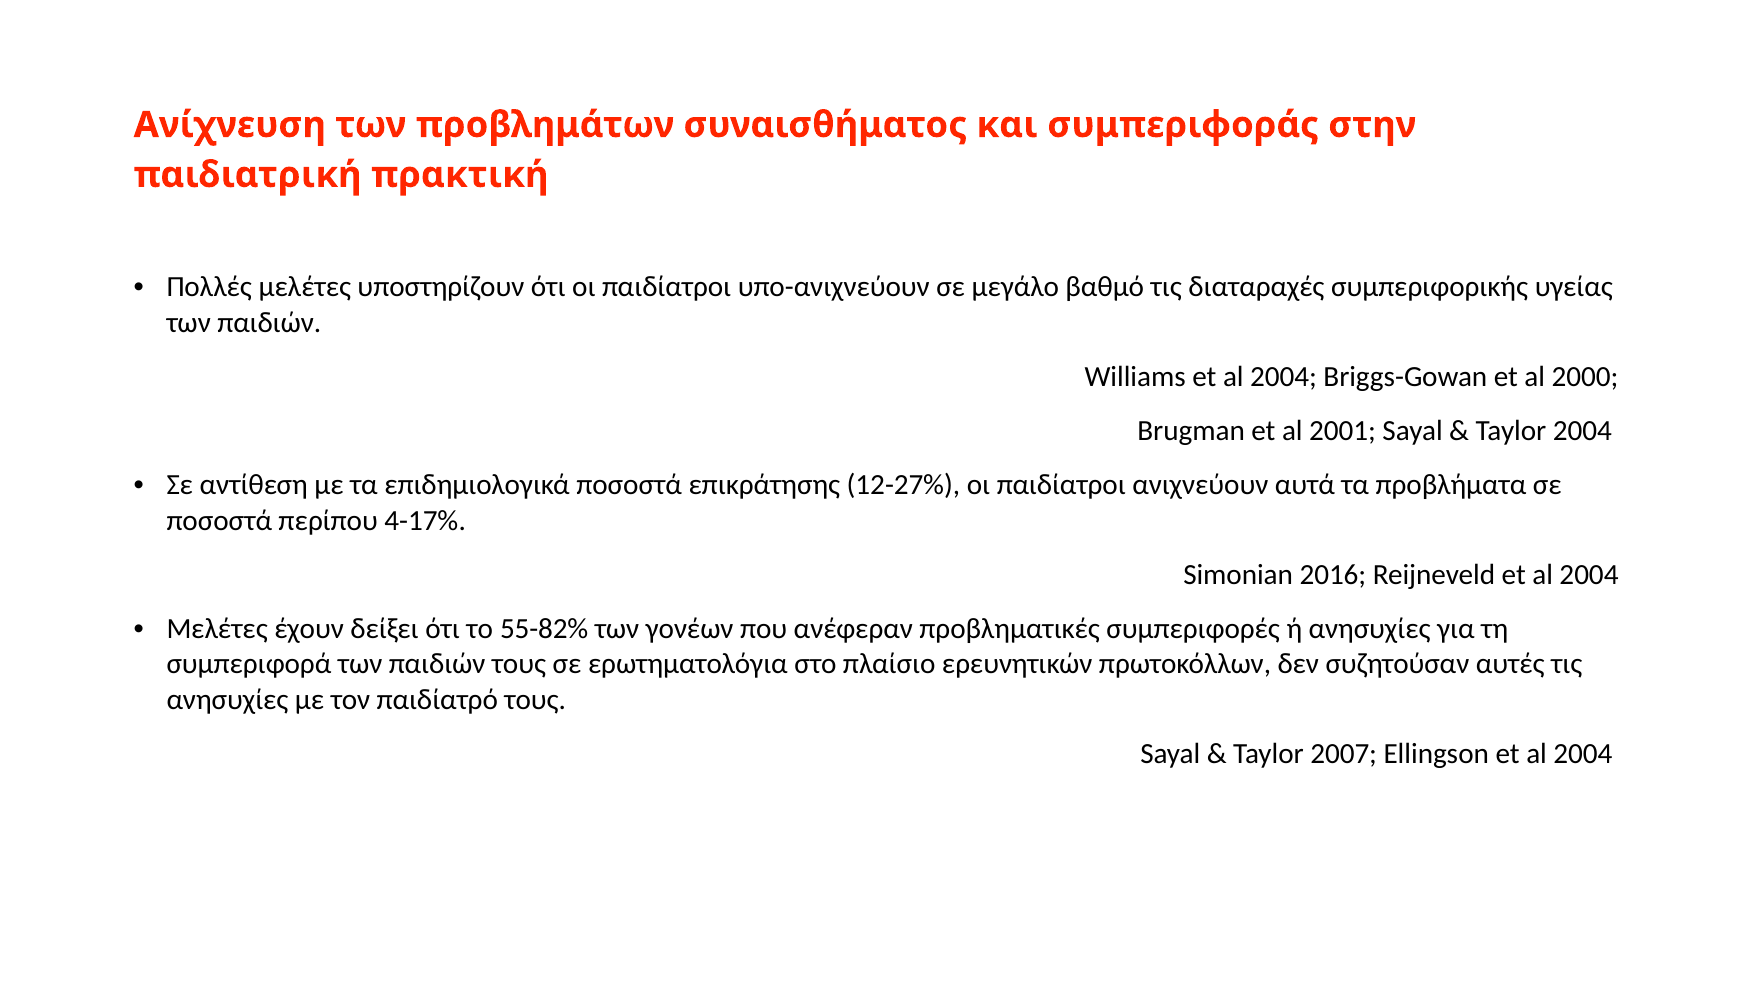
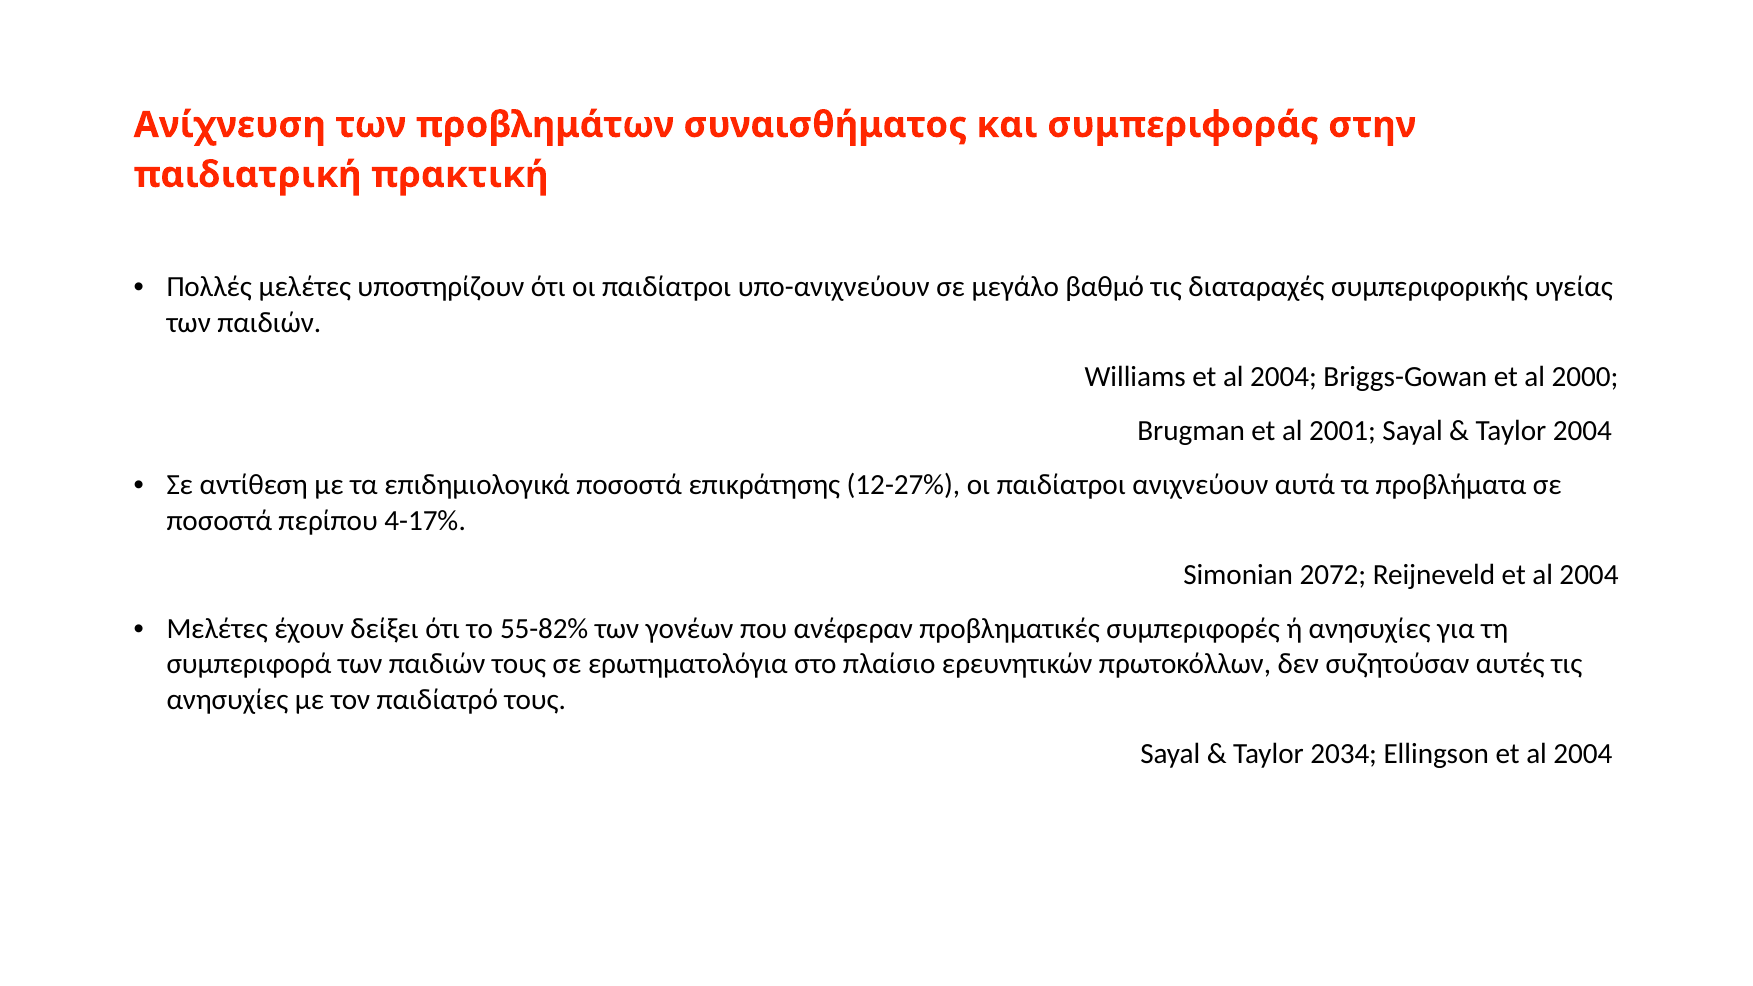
2016: 2016 -> 2072
2007: 2007 -> 2034
